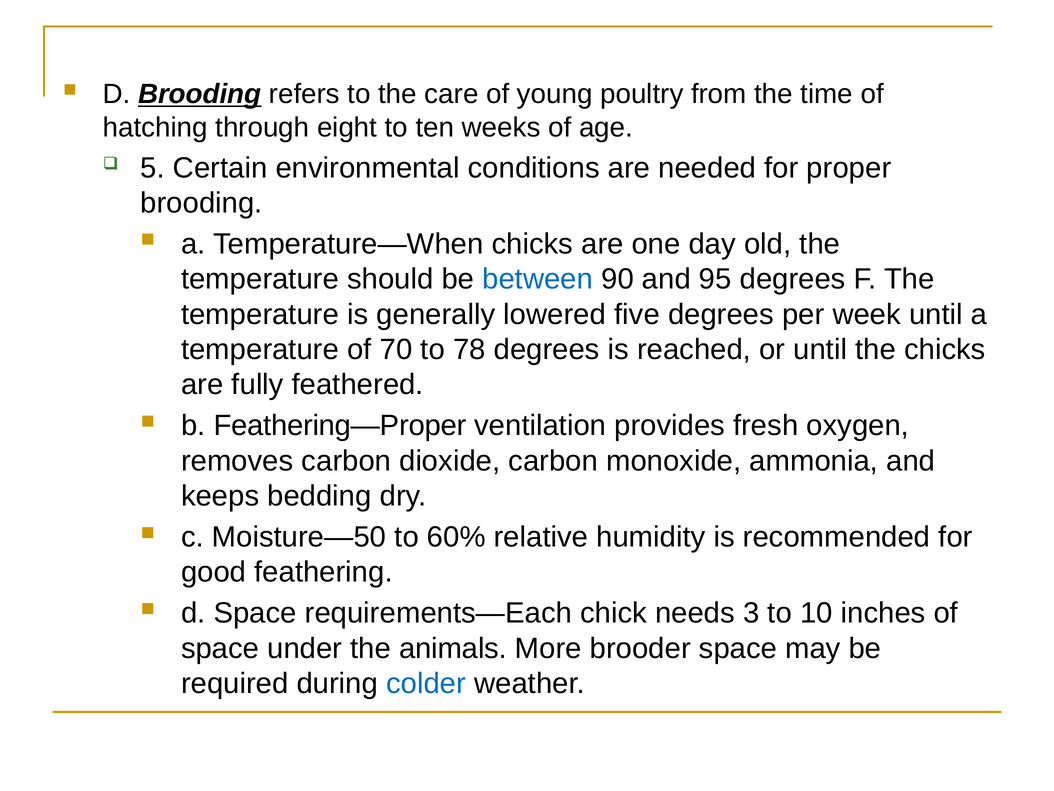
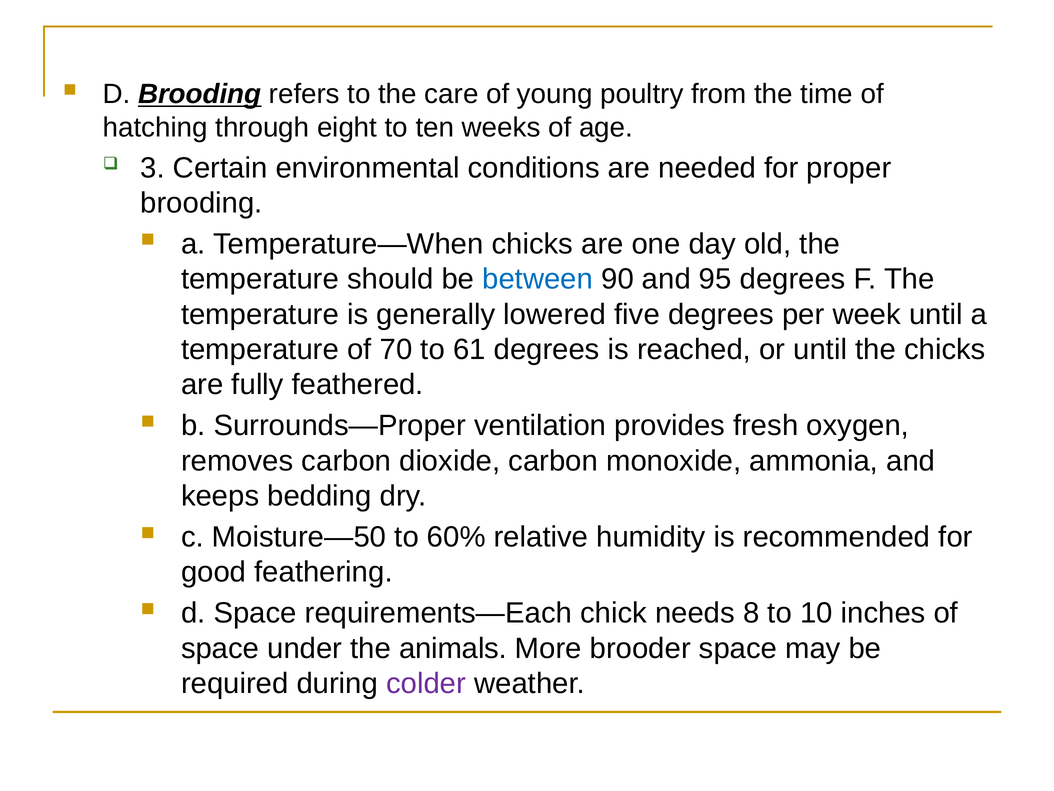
5: 5 -> 3
78: 78 -> 61
Feathering—Proper: Feathering—Proper -> Surrounds—Proper
3: 3 -> 8
colder colour: blue -> purple
